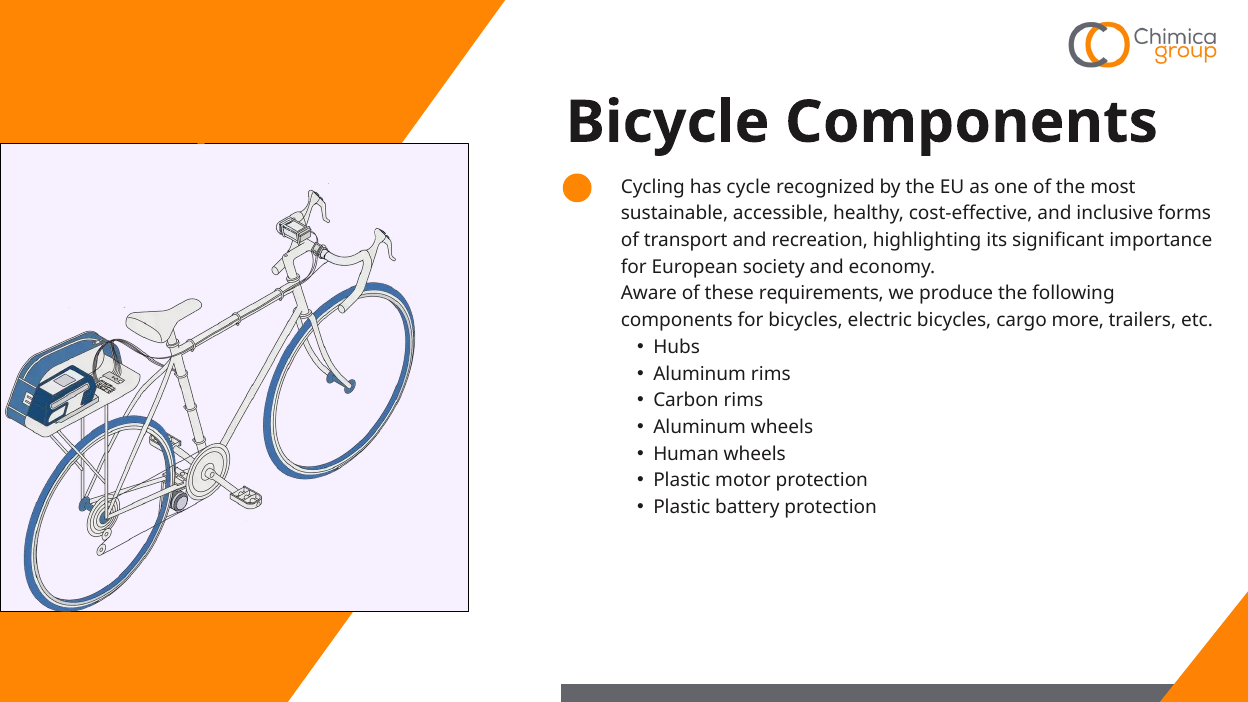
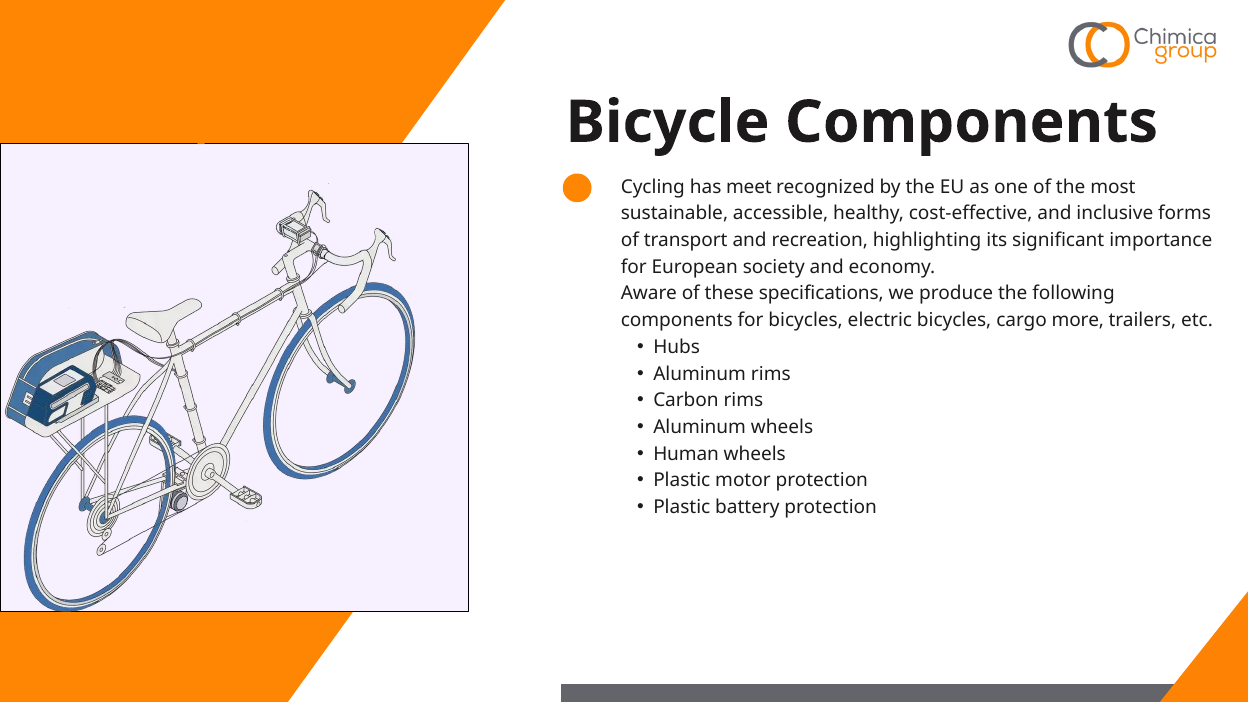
cycle: cycle -> meet
requirements: requirements -> specifications
